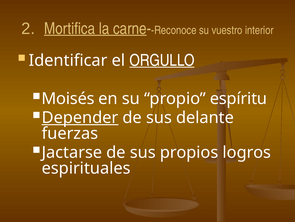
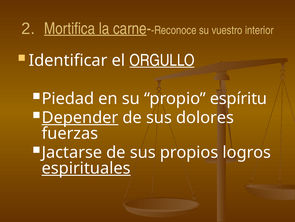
Moisés: Moisés -> Piedad
delante: delante -> dolores
espirituales underline: none -> present
